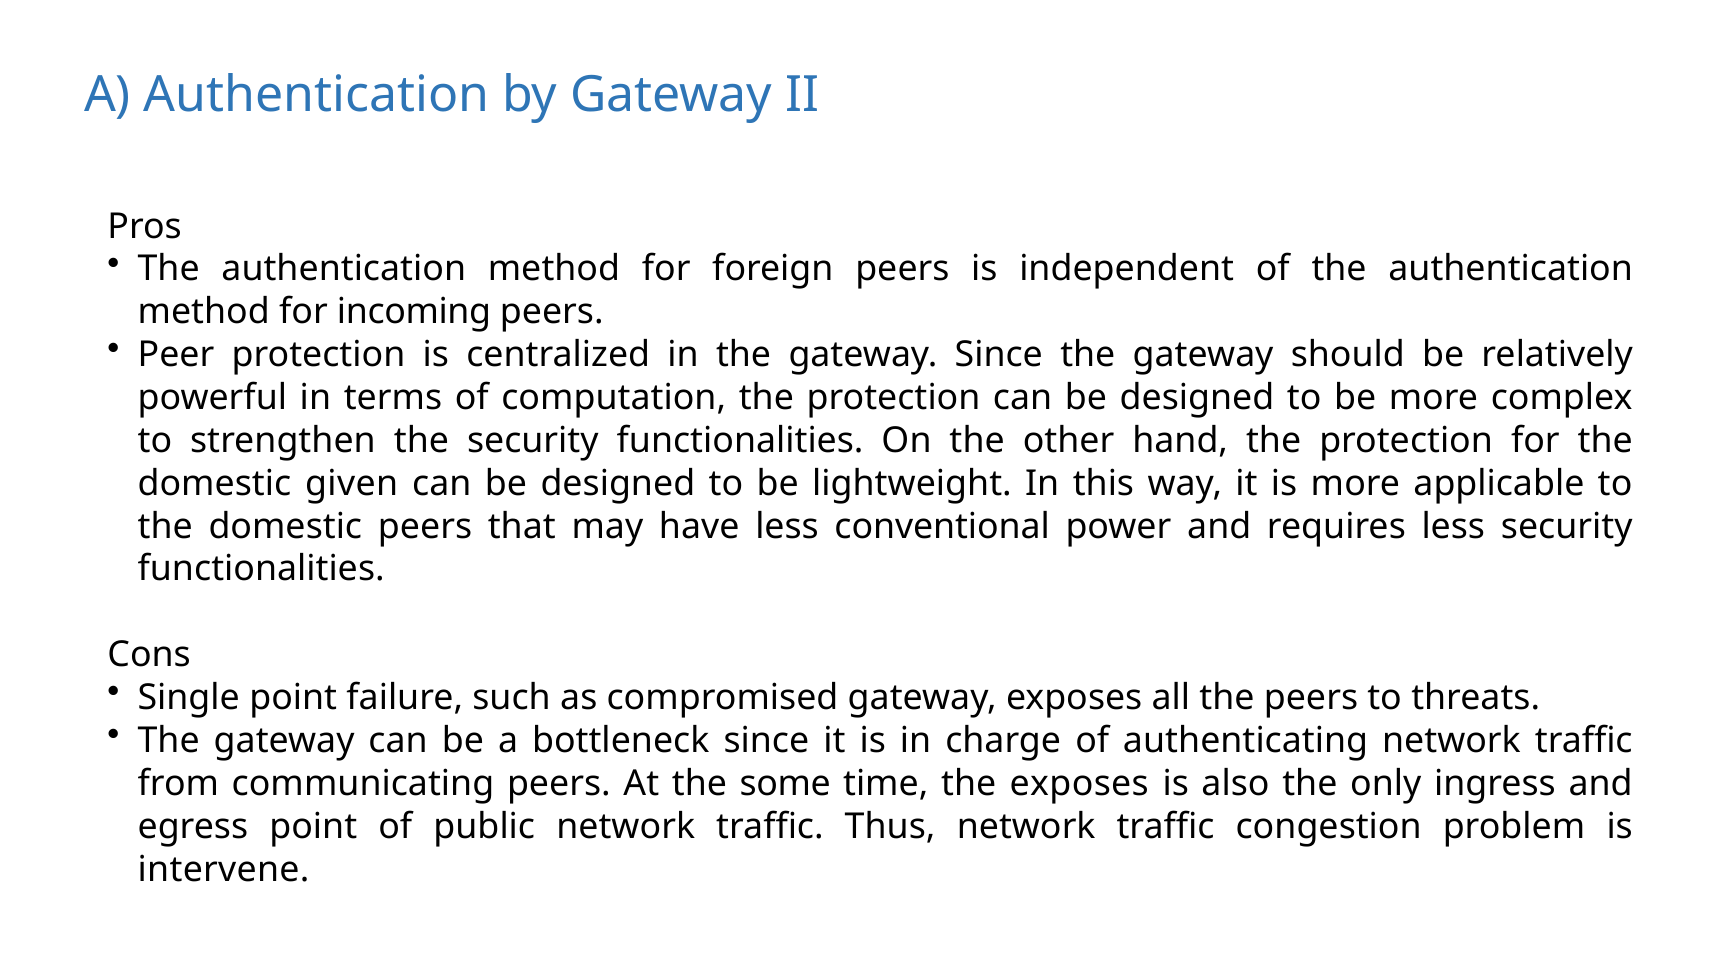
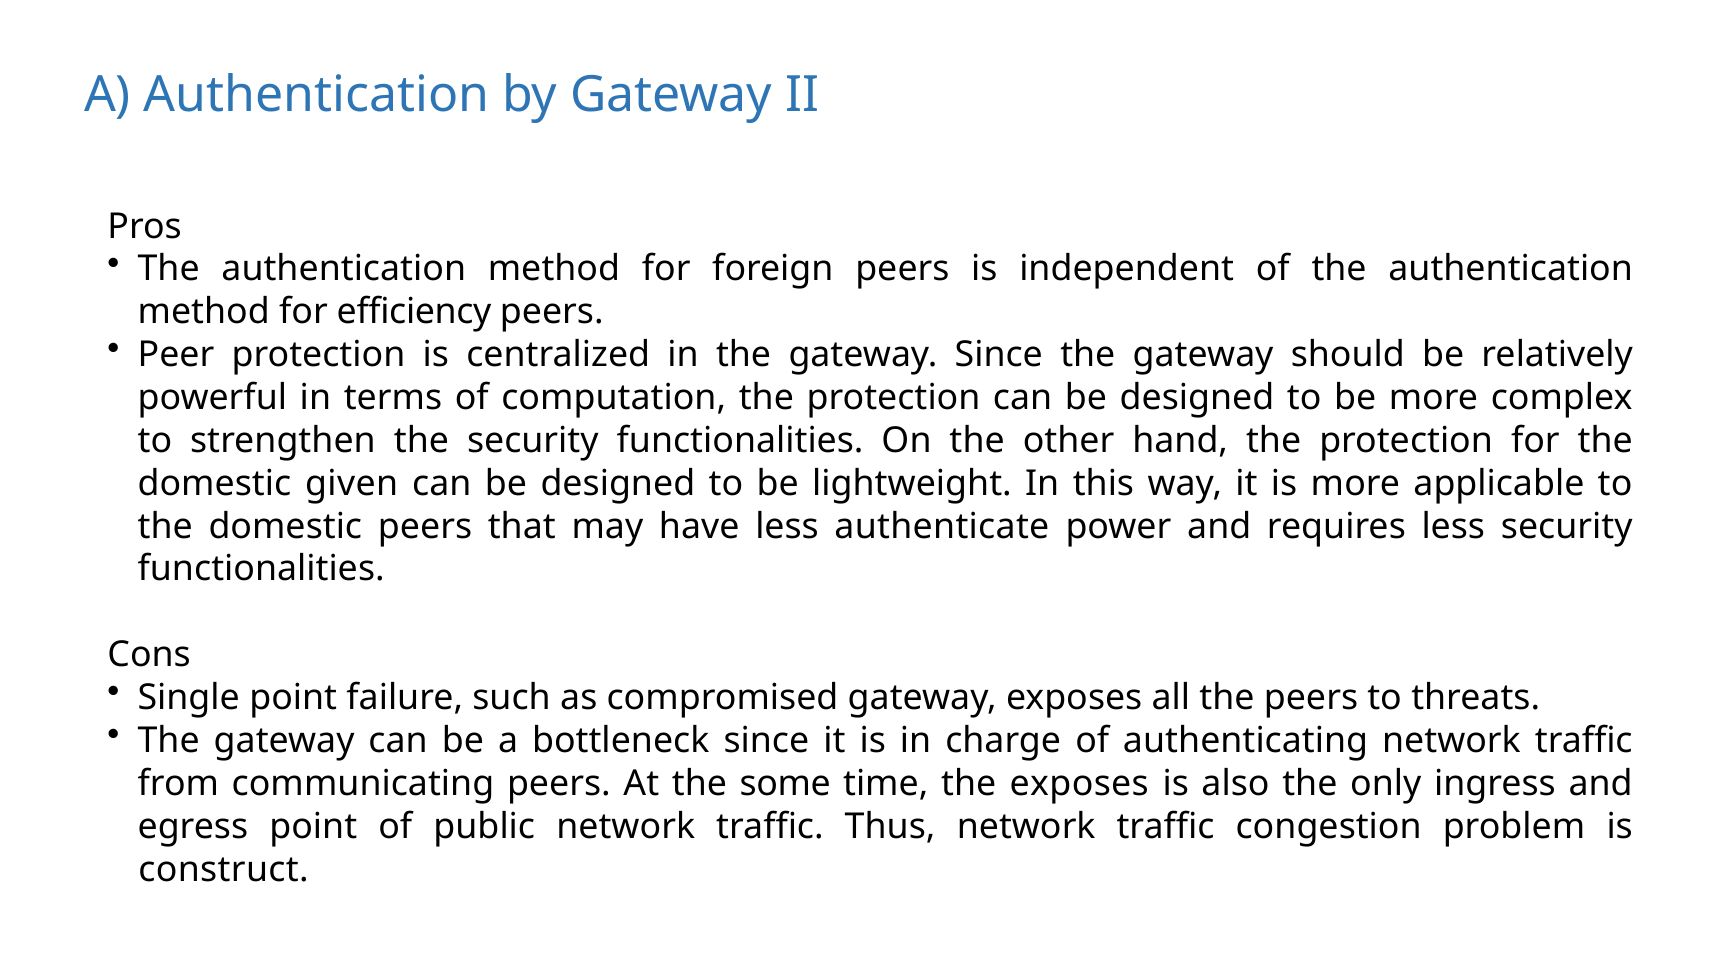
incoming: incoming -> efficiency
conventional: conventional -> authenticate
intervene: intervene -> construct
